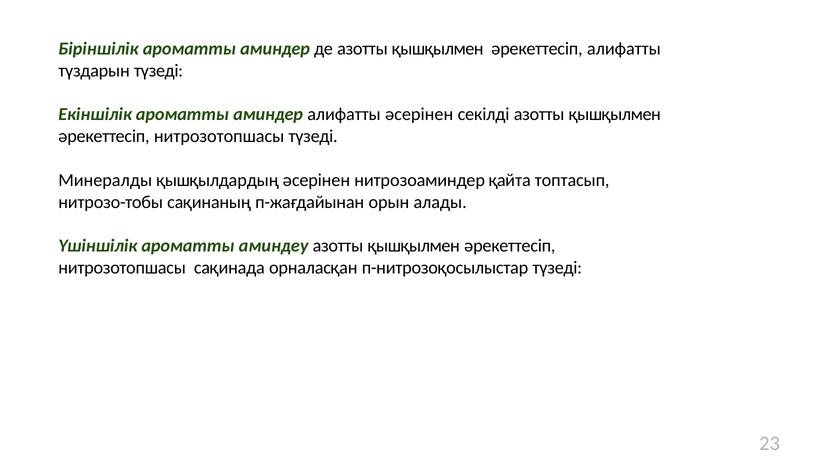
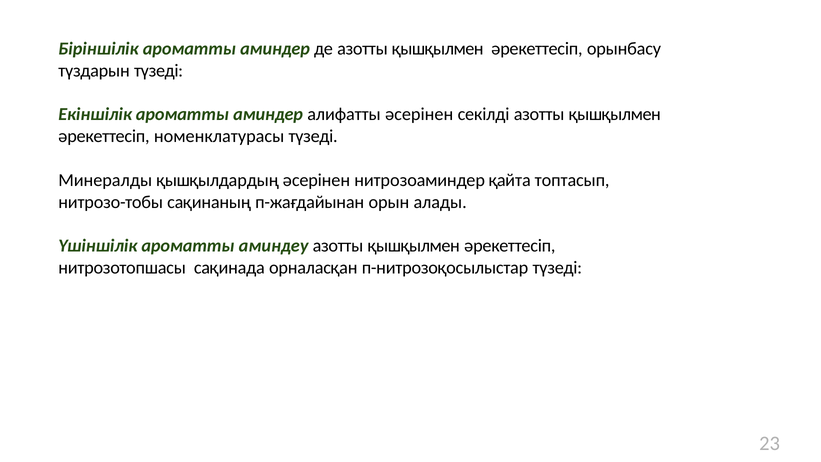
əрекеттесіп алифатты: алифатты -> орынбасу
нитрозотопшасы at (219, 136): нитрозотопшасы -> номенклатурасы
